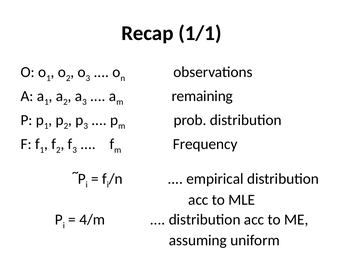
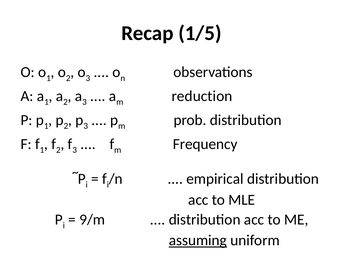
1/1: 1/1 -> 1/5
remaining: remaining -> reduction
4/m: 4/m -> 9/m
assuming underline: none -> present
